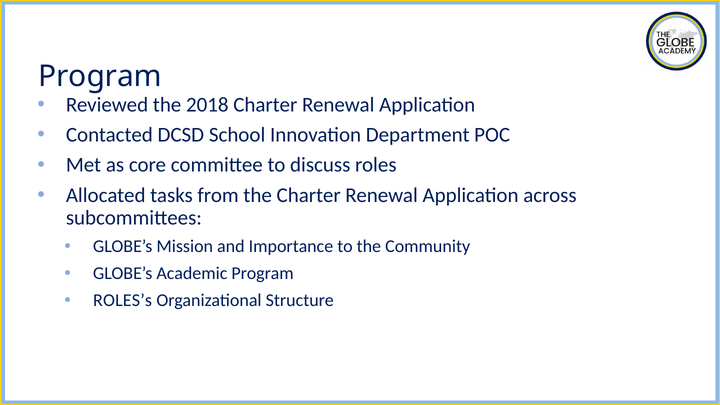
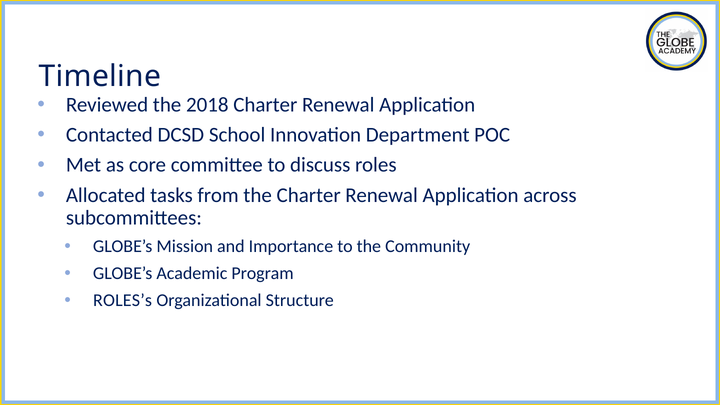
Program at (100, 77): Program -> Timeline
